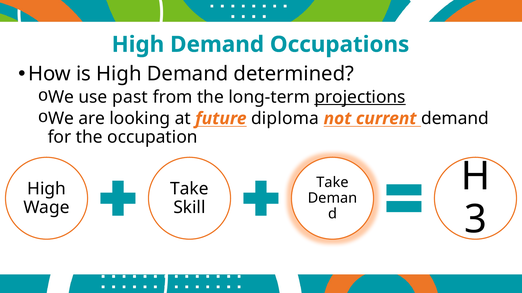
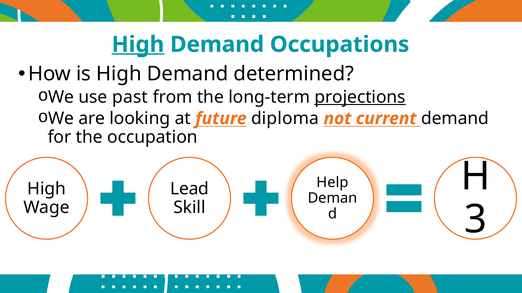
High at (138, 45) underline: none -> present
Take at (332, 183): Take -> Help
Take at (189, 189): Take -> Lead
